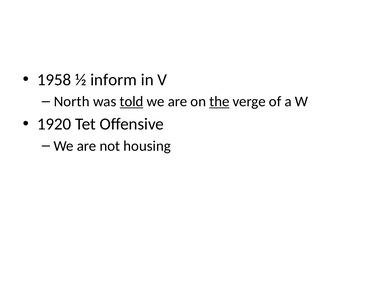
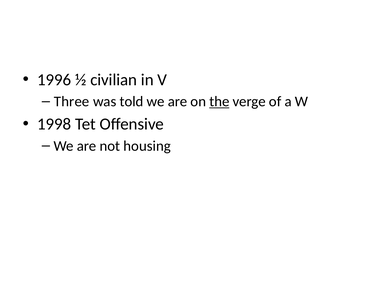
1958: 1958 -> 1996
inform: inform -> civilian
North: North -> Three
told underline: present -> none
1920: 1920 -> 1998
